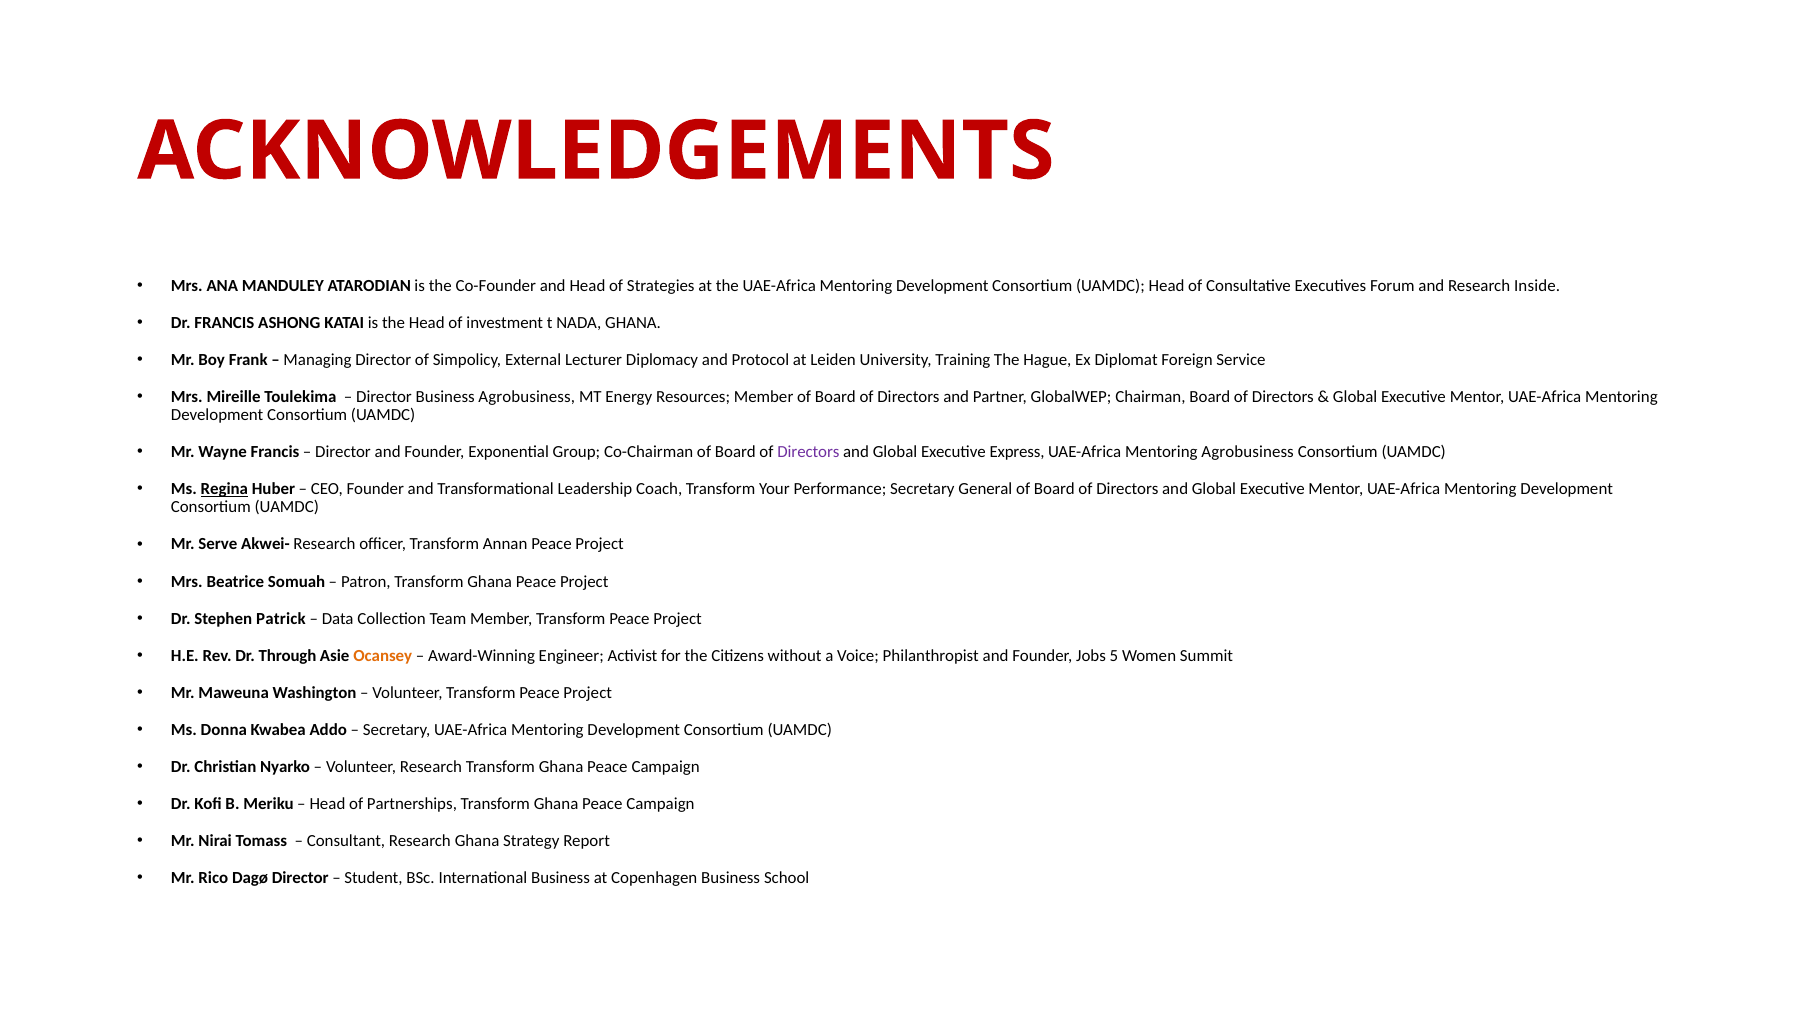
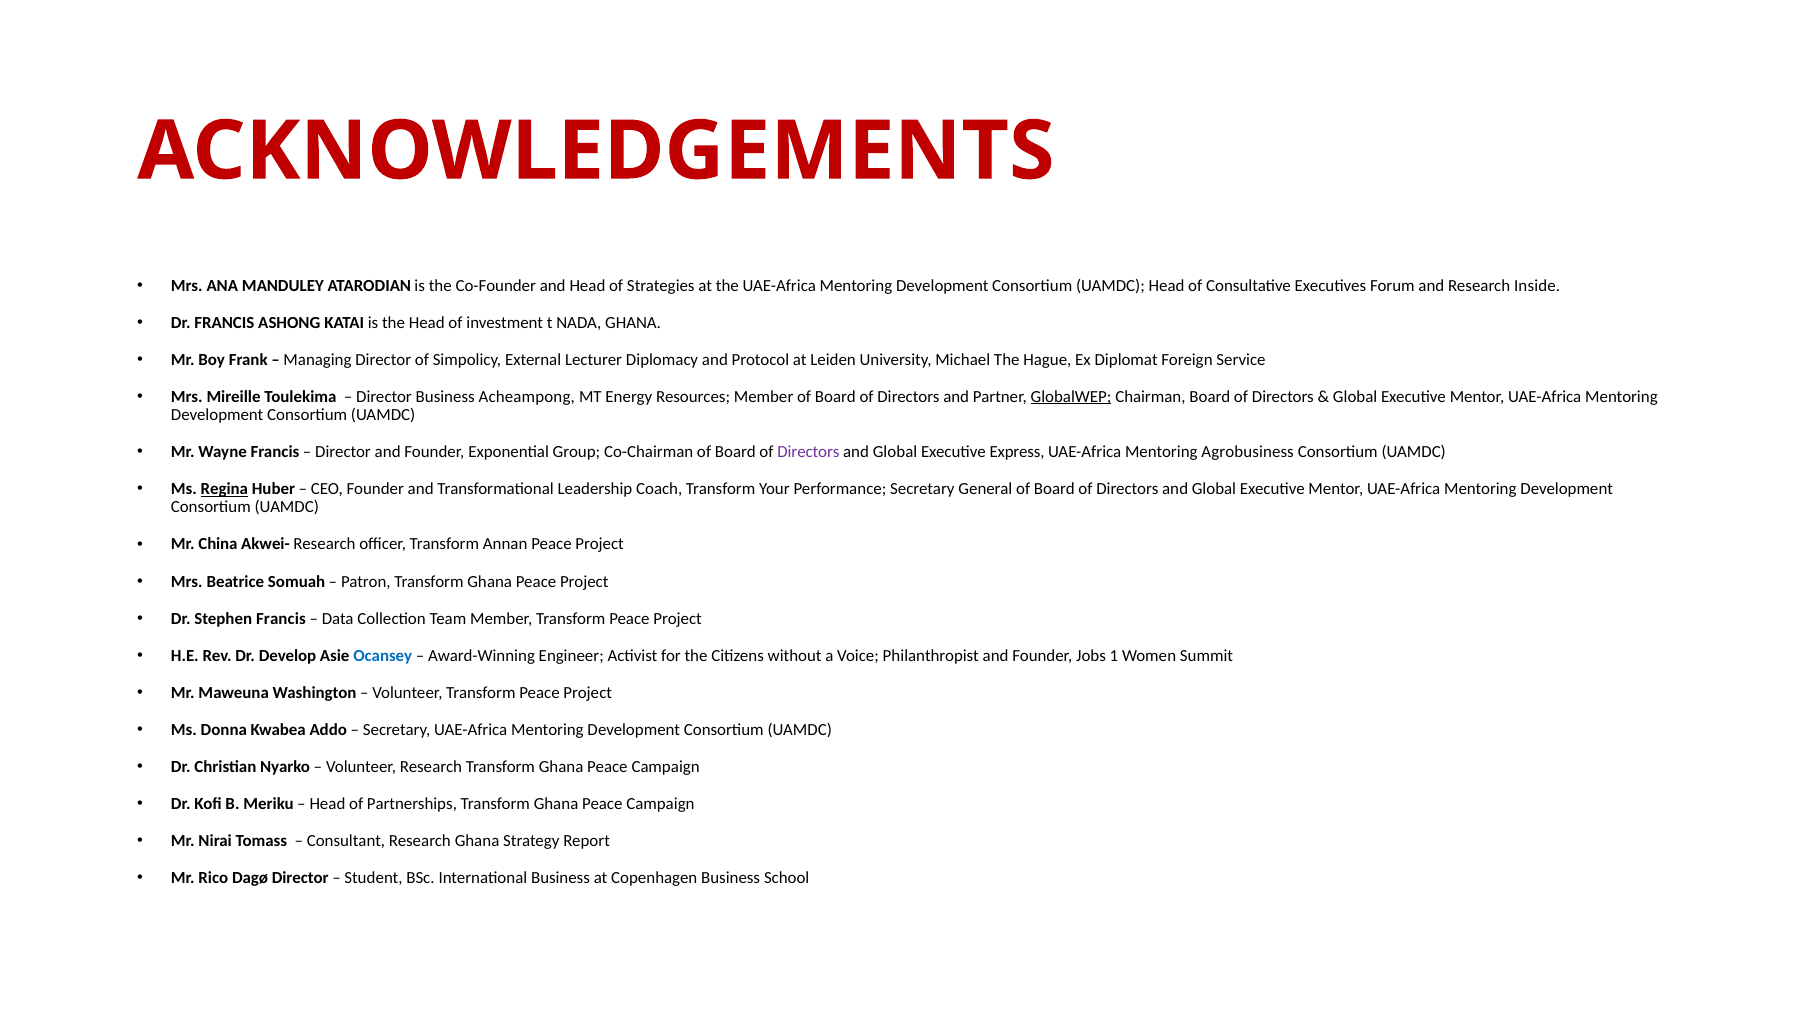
Training: Training -> Michael
Business Agrobusiness: Agrobusiness -> Acheampong
GlobalWEP underline: none -> present
Serve: Serve -> China
Stephen Patrick: Patrick -> Francis
Through: Through -> Develop
Ocansey colour: orange -> blue
5: 5 -> 1
